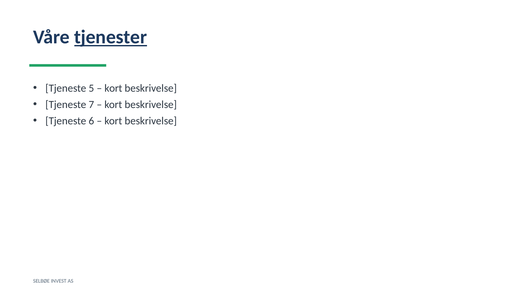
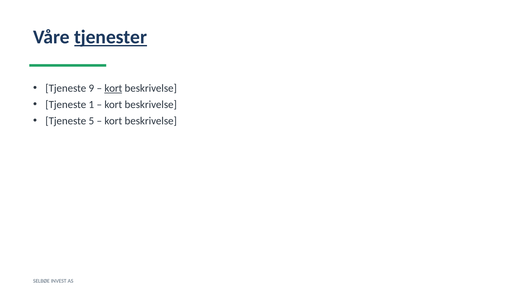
5: 5 -> 9
kort at (113, 88) underline: none -> present
7: 7 -> 1
6: 6 -> 5
